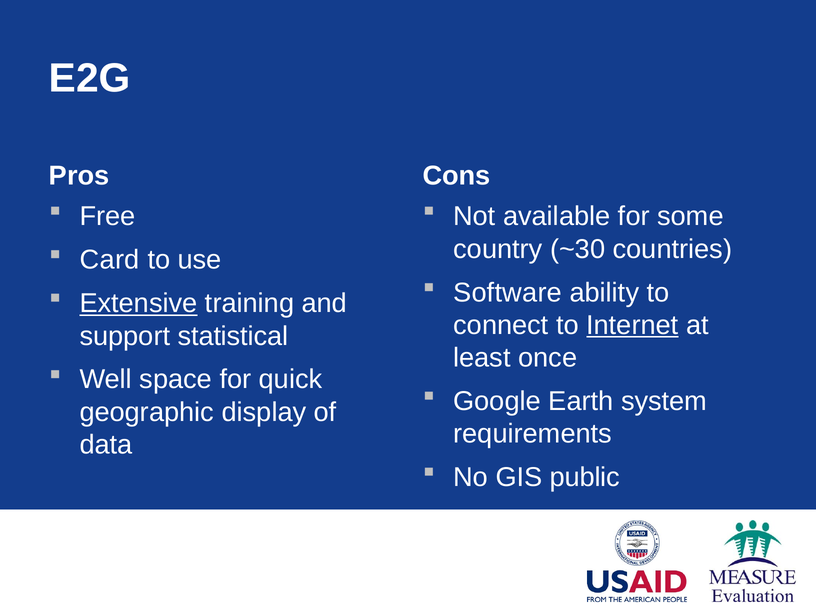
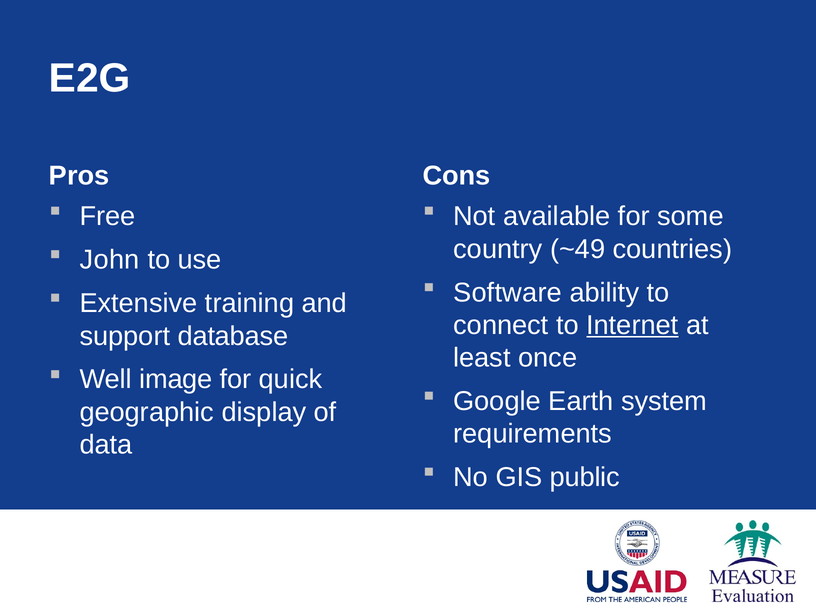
~30: ~30 -> ~49
Card: Card -> John
Extensive underline: present -> none
statistical: statistical -> database
space: space -> image
